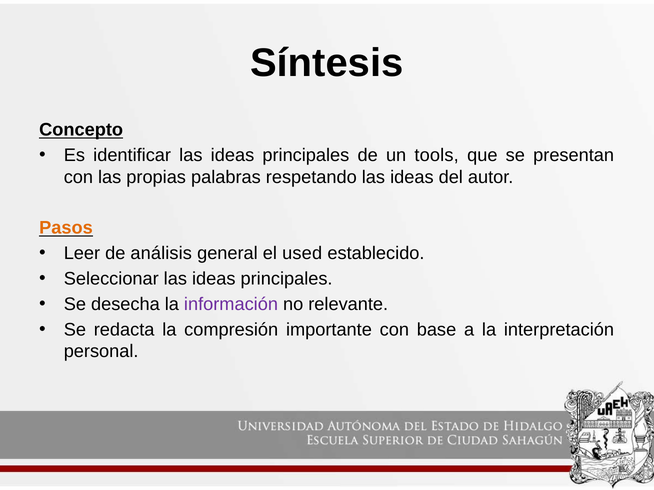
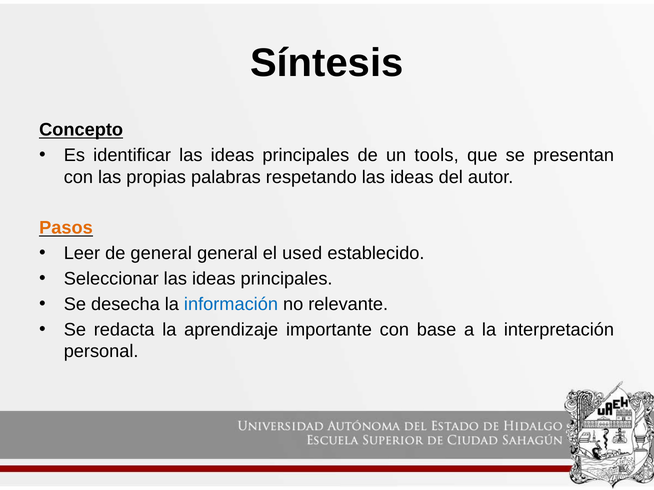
de análisis: análisis -> general
información colour: purple -> blue
compresión: compresión -> aprendizaje
